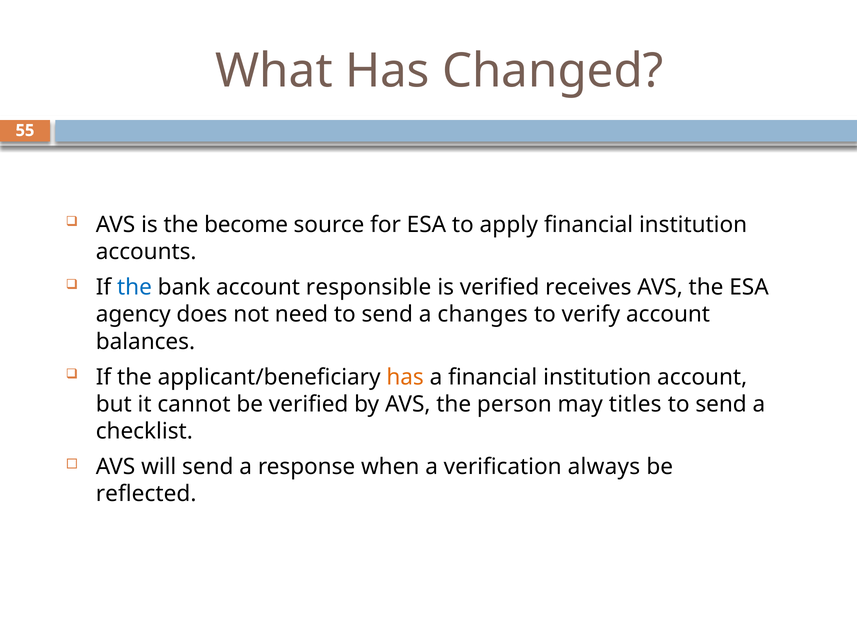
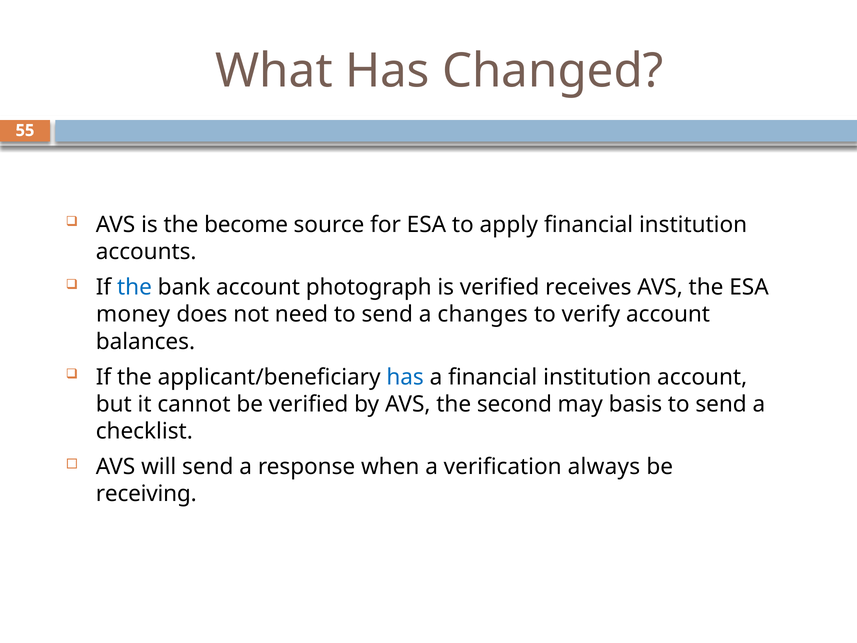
responsible: responsible -> photograph
agency: agency -> money
has at (405, 377) colour: orange -> blue
person: person -> second
titles: titles -> basis
reflected: reflected -> receiving
